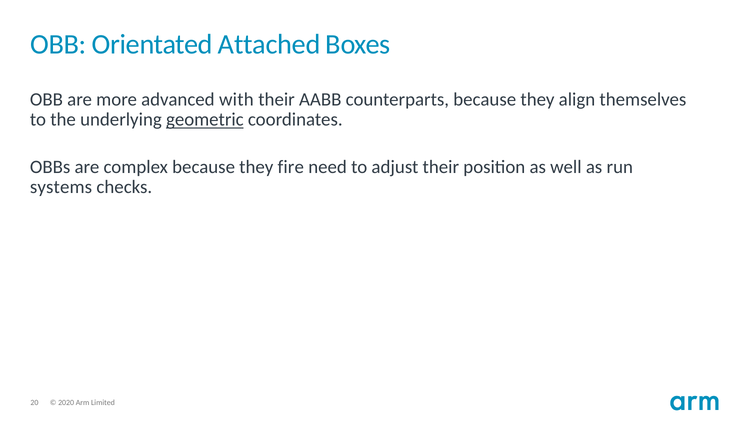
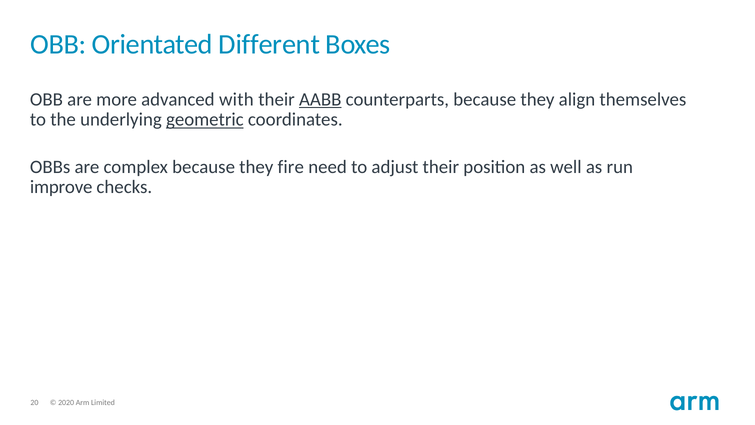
Attached: Attached -> Different
AABB underline: none -> present
systems: systems -> improve
